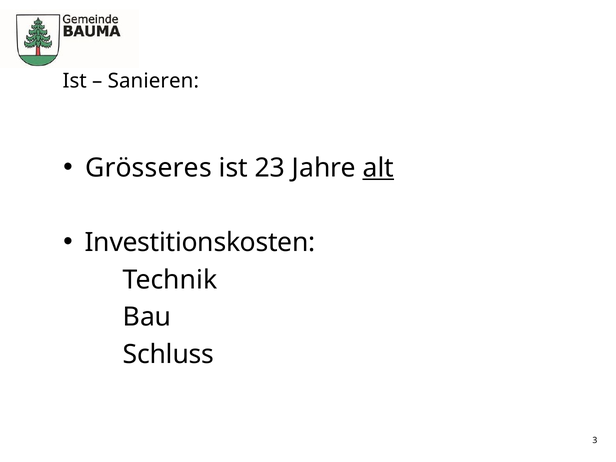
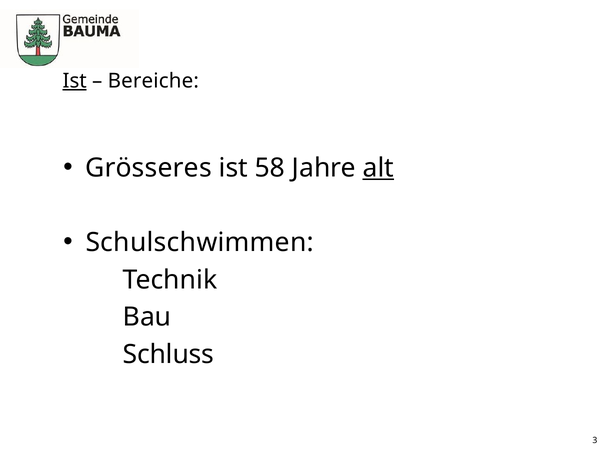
Ist at (75, 81) underline: none -> present
Sanieren: Sanieren -> Bereiche
23: 23 -> 58
Investitionskosten: Investitionskosten -> Schulschwimmen
